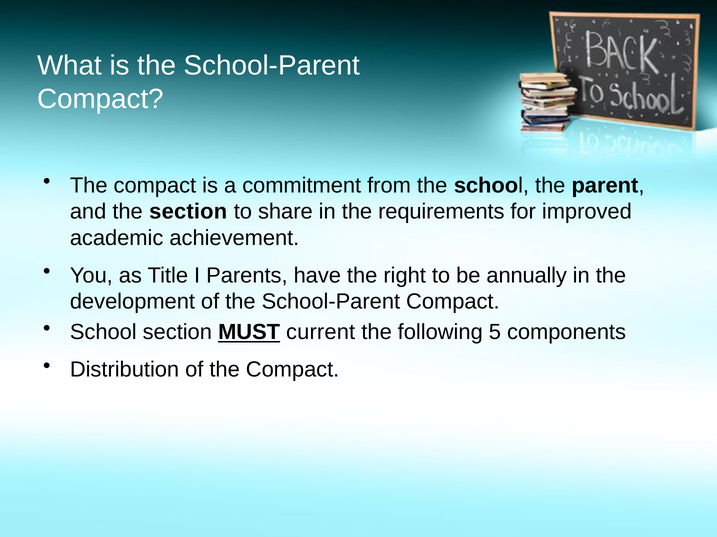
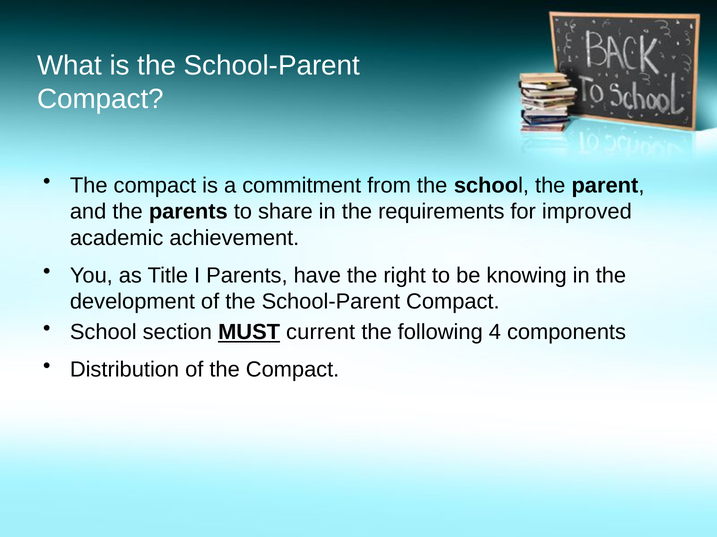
the section: section -> parents
annually: annually -> knowing
5: 5 -> 4
